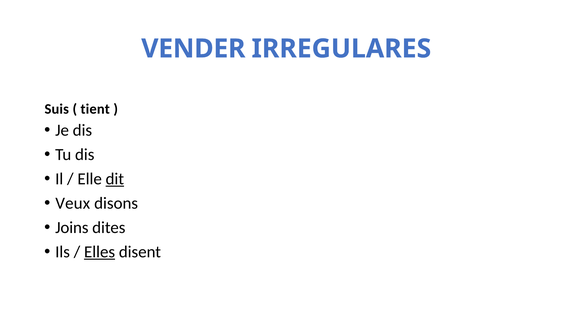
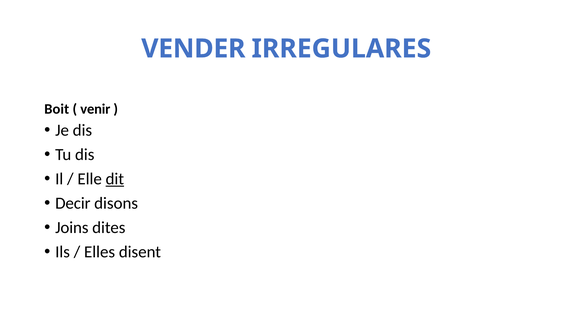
Suis: Suis -> Boit
tient: tient -> venir
Veux: Veux -> Decir
Elles underline: present -> none
